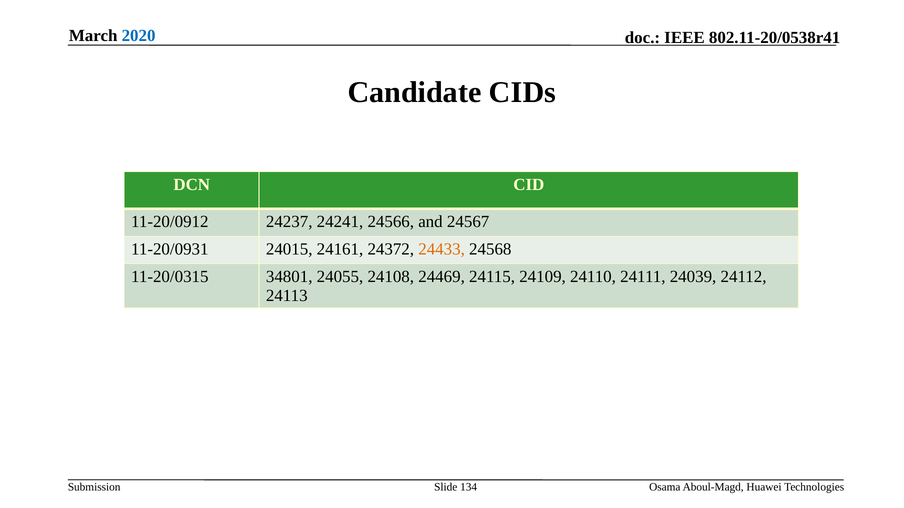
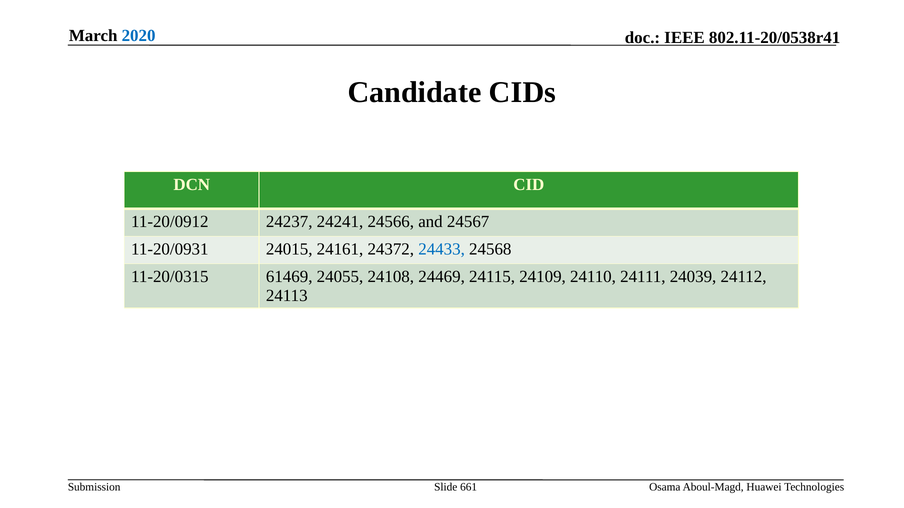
24433 colour: orange -> blue
34801: 34801 -> 61469
134: 134 -> 661
